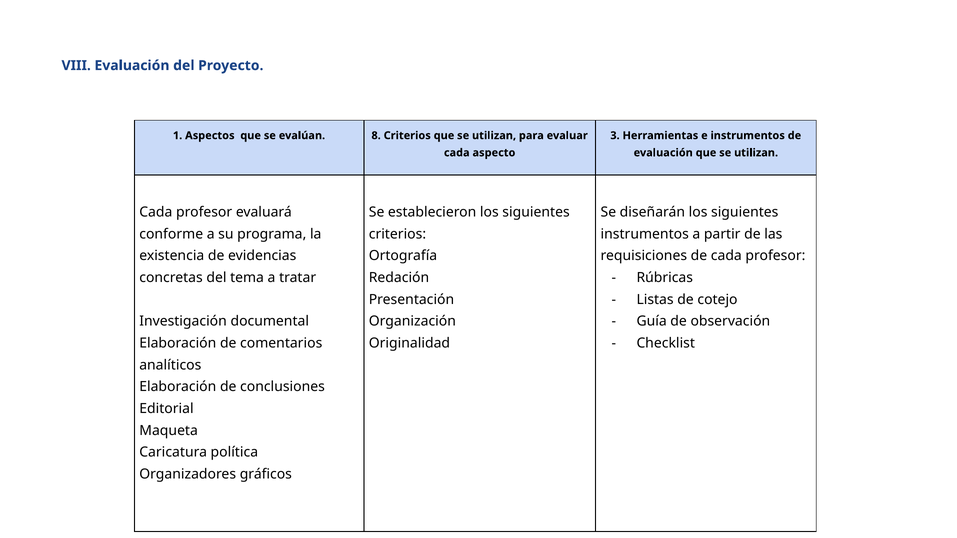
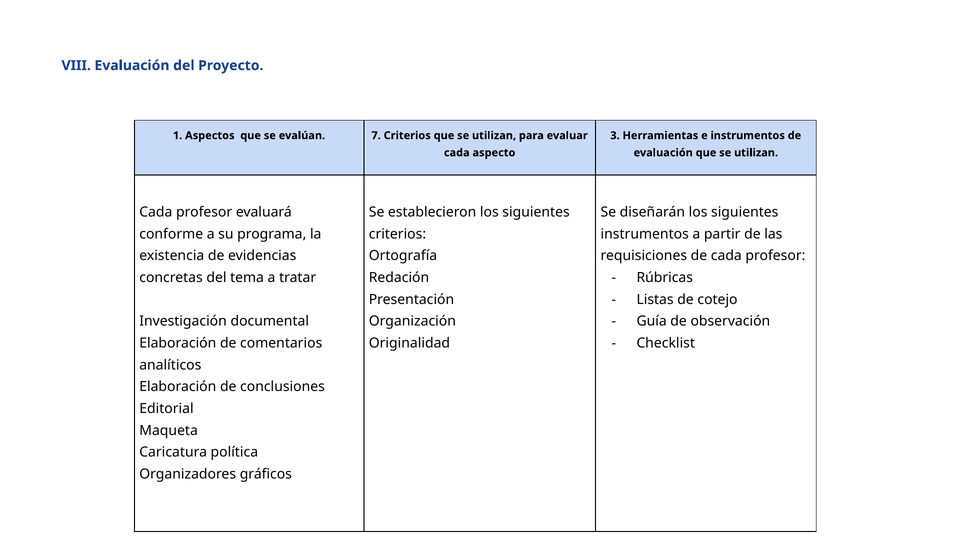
8: 8 -> 7
